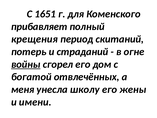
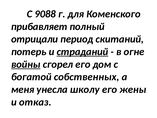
1651: 1651 -> 9088
крещения: крещения -> отрицали
страданий underline: none -> present
отвлечённых: отвлечённых -> собственных
имени: имени -> отказ
